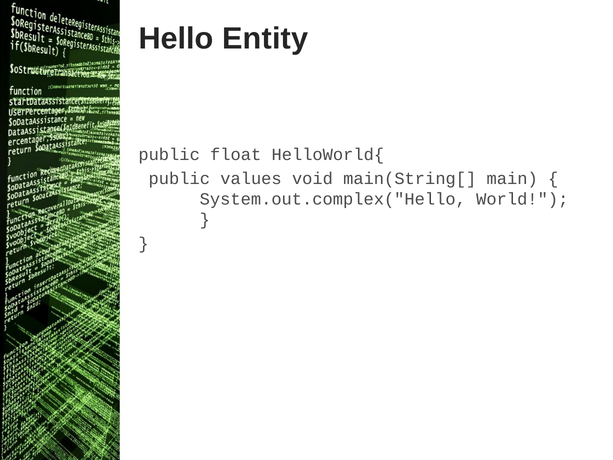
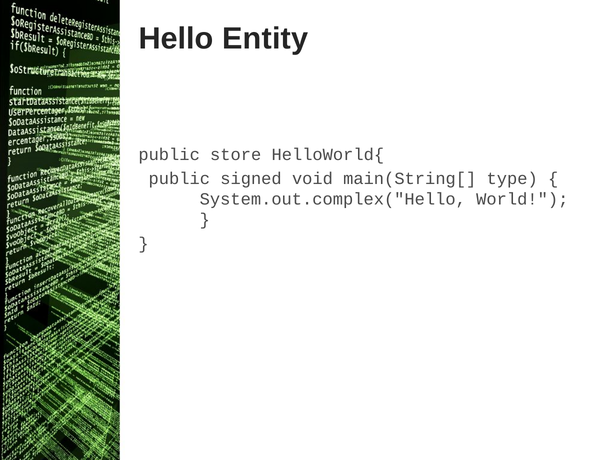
float: float -> store
values: values -> signed
main: main -> type
